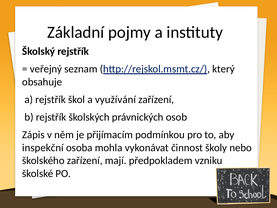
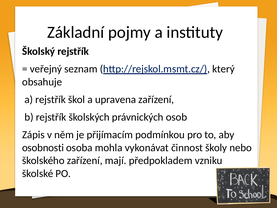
využívání: využívání -> upravena
inspekční: inspekční -> osobnosti
